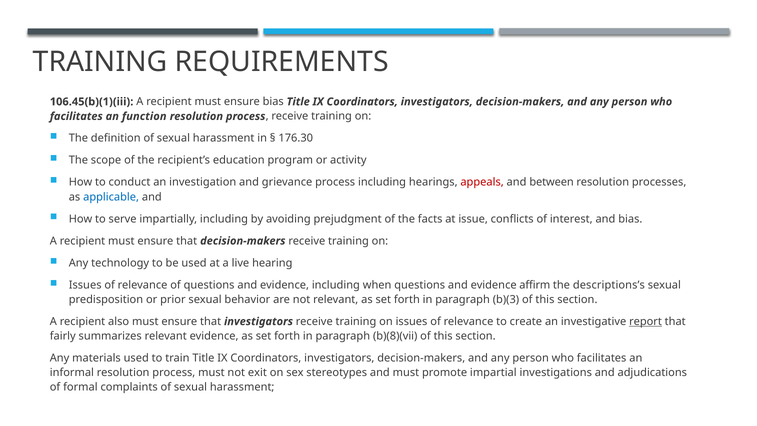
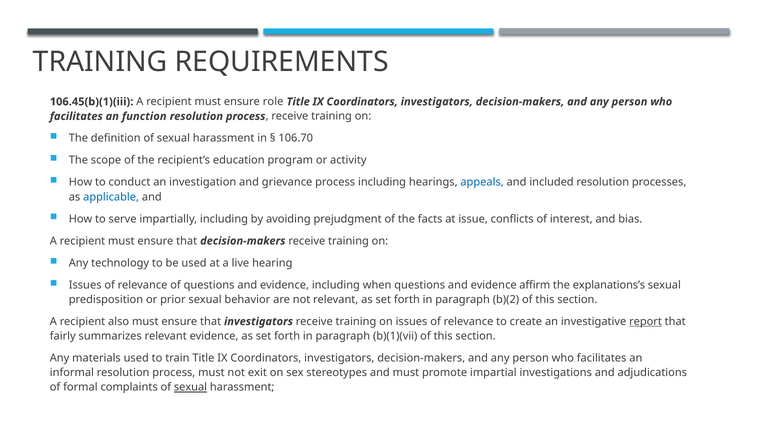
ensure bias: bias -> role
176.30: 176.30 -> 106.70
appeals colour: red -> blue
between: between -> included
descriptions’s: descriptions’s -> explanations’s
b)(3: b)(3 -> b)(2
b)(8)(vii: b)(8)(vii -> b)(1)(vii
sexual at (190, 387) underline: none -> present
